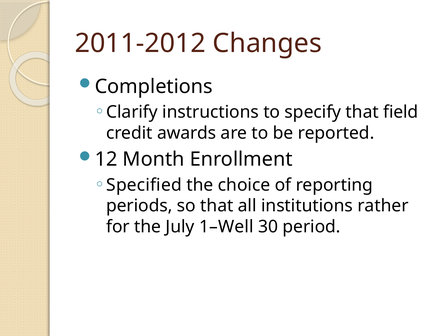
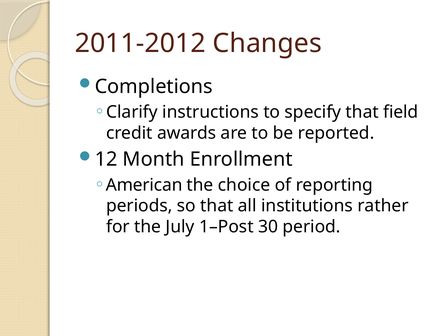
Specified: Specified -> American
1–Well: 1–Well -> 1–Post
